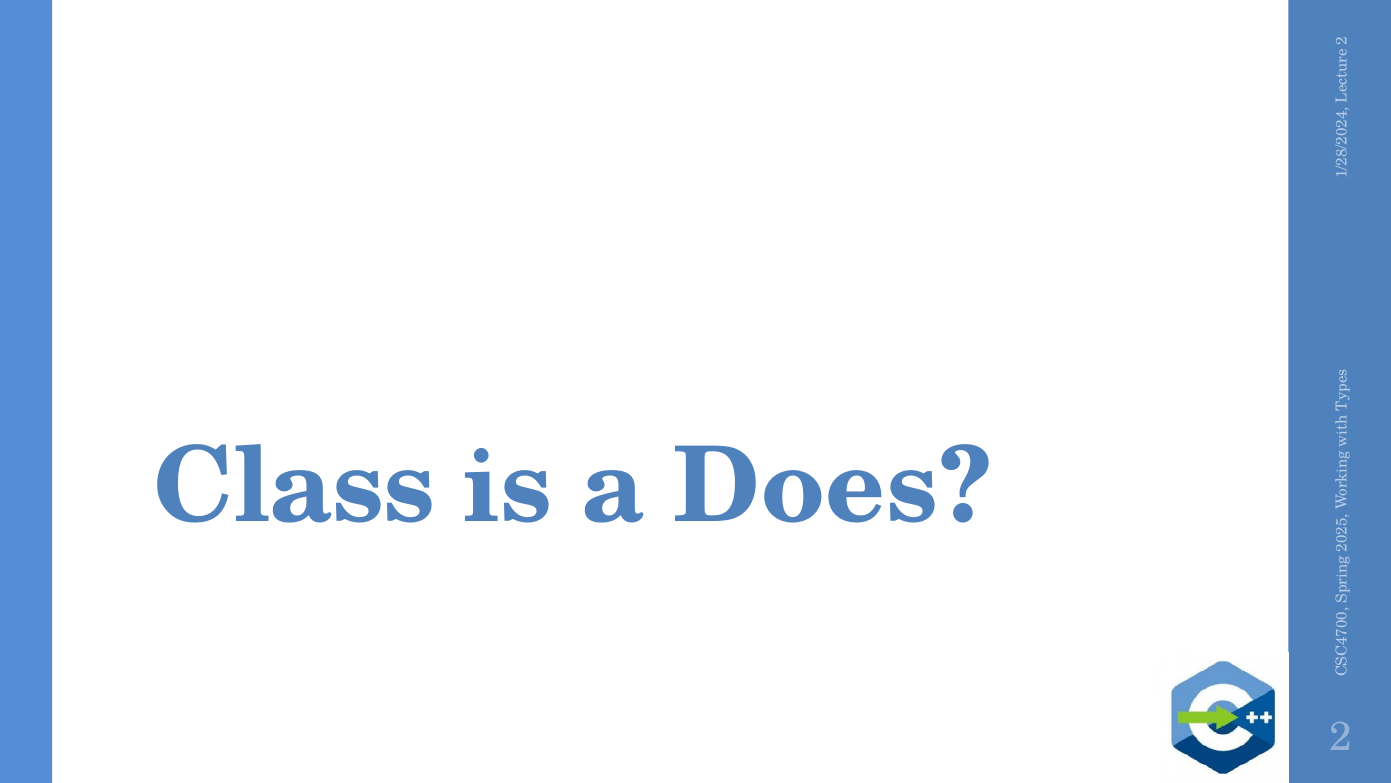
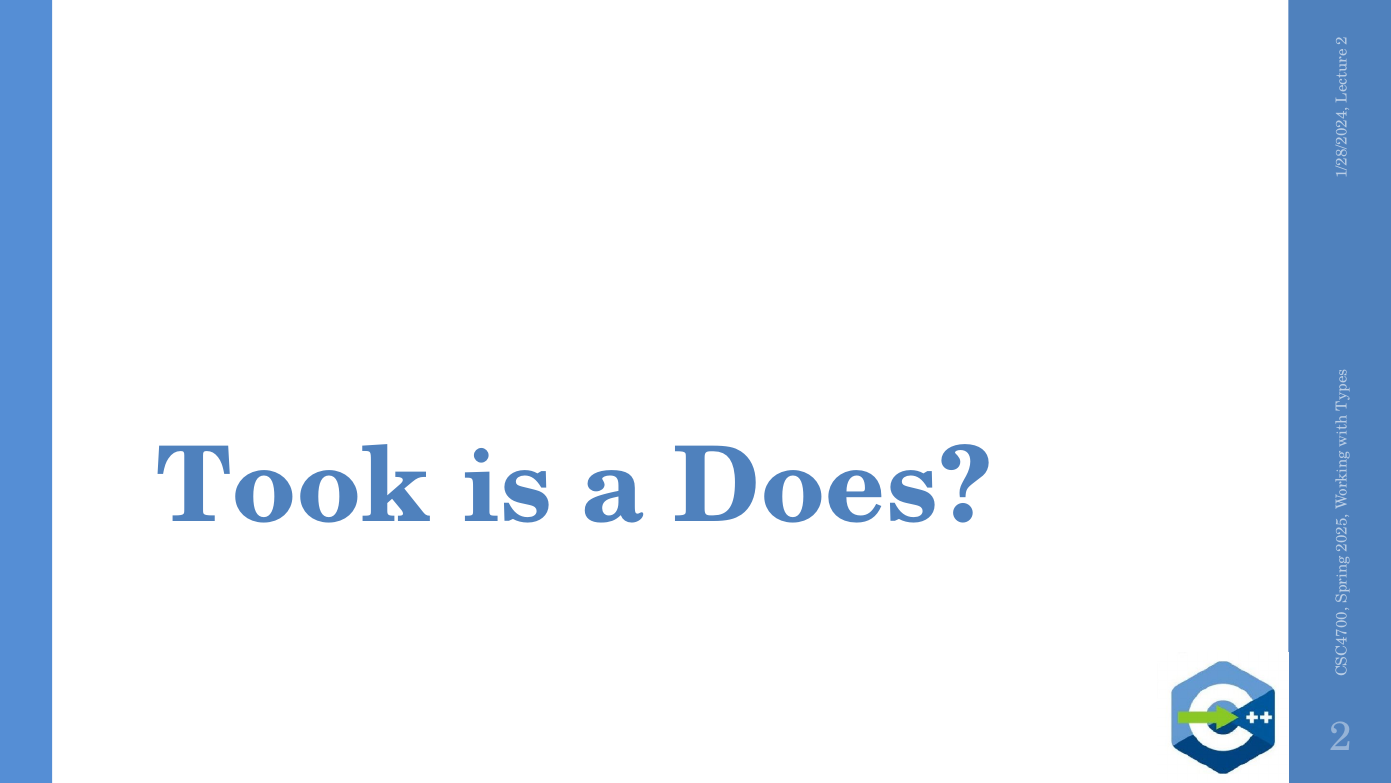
Class: Class -> Took
